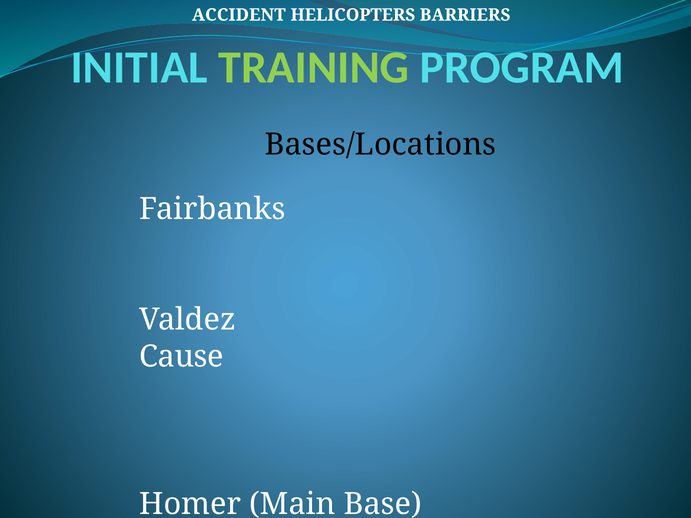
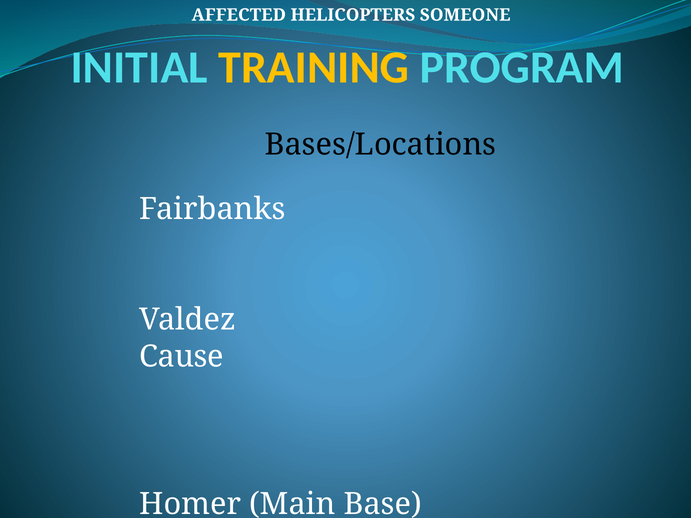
ACCIDENT: ACCIDENT -> AFFECTED
BARRIERS: BARRIERS -> SOMEONE
TRAINING colour: light green -> yellow
